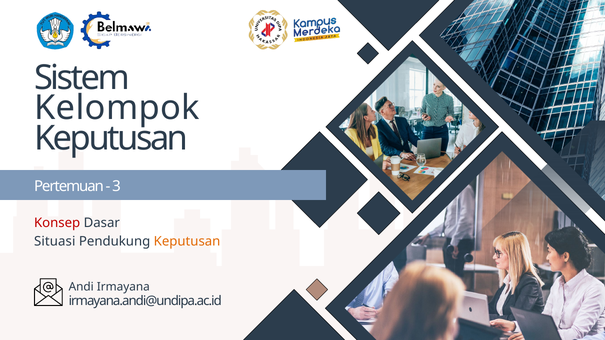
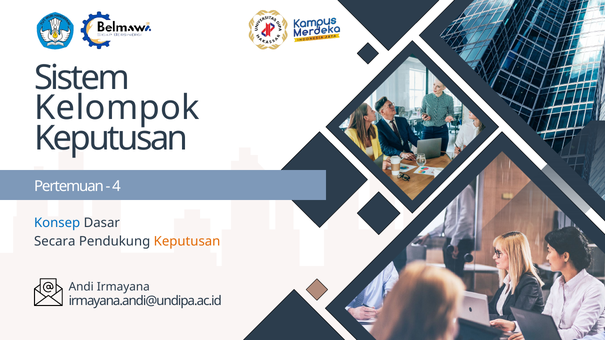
3: 3 -> 4
Konsep colour: red -> blue
Situasi: Situasi -> Secara
